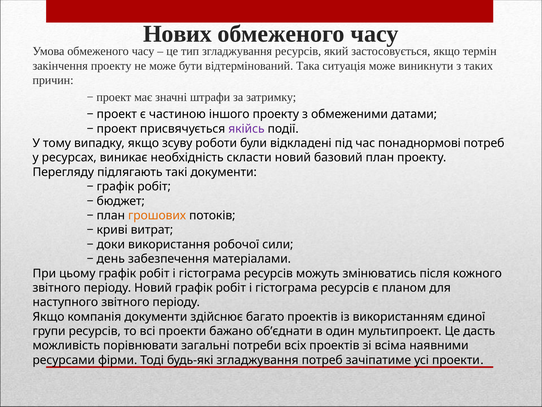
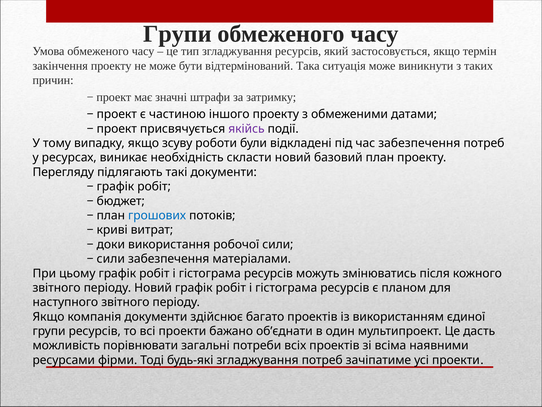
Нових at (178, 34): Нових -> Групи
час понаднормові: понаднормові -> забезпечення
грошових colour: orange -> blue
день at (111, 259): день -> сили
